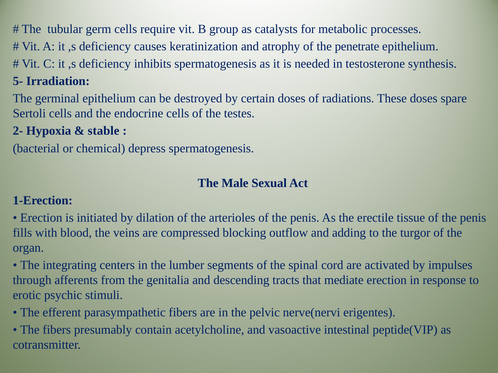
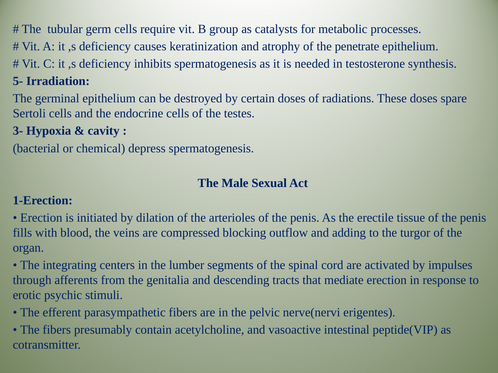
2-: 2- -> 3-
stable: stable -> cavity
